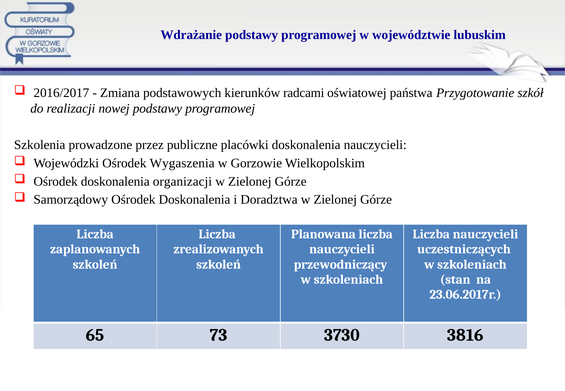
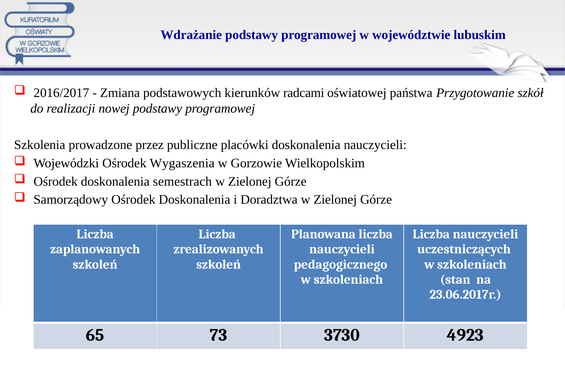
organizacji: organizacji -> semestrach
przewodniczący: przewodniczący -> pedagogicznego
3816: 3816 -> 4923
